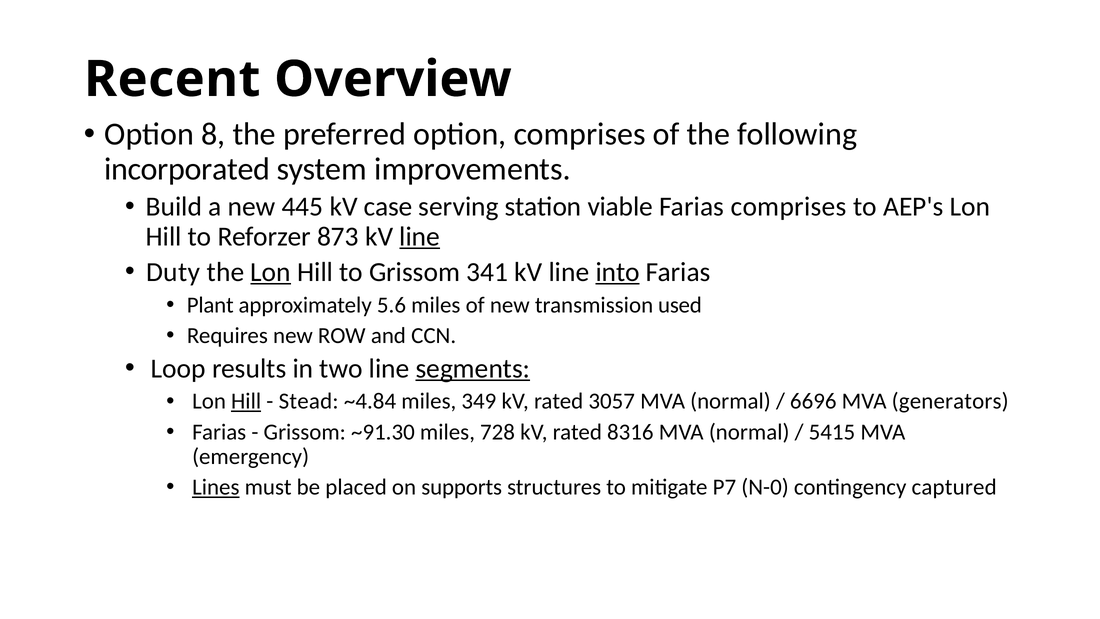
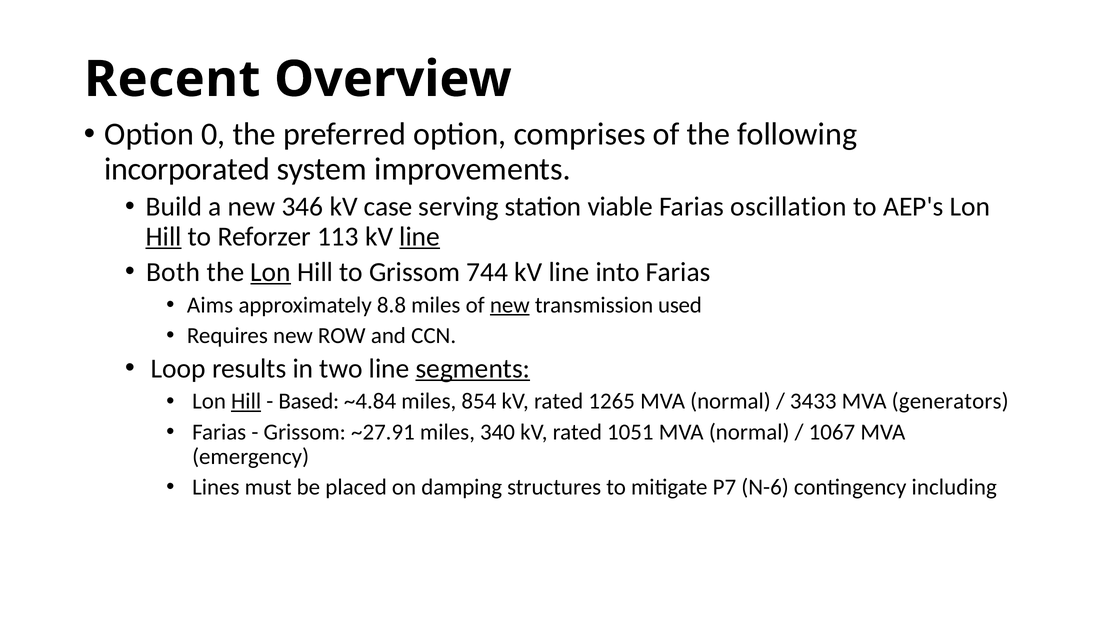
8: 8 -> 0
445: 445 -> 346
Farias comprises: comprises -> oscillation
Hill at (164, 236) underline: none -> present
873: 873 -> 113
Duty: Duty -> Both
341: 341 -> 744
into underline: present -> none
Plant: Plant -> Aims
5.6: 5.6 -> 8.8
new at (510, 305) underline: none -> present
Stead: Stead -> Based
349: 349 -> 854
3057: 3057 -> 1265
6696: 6696 -> 3433
~91.30: ~91.30 -> ~27.91
728: 728 -> 340
8316: 8316 -> 1051
5415: 5415 -> 1067
Lines underline: present -> none
supports: supports -> damping
N-0: N-0 -> N-6
captured: captured -> including
